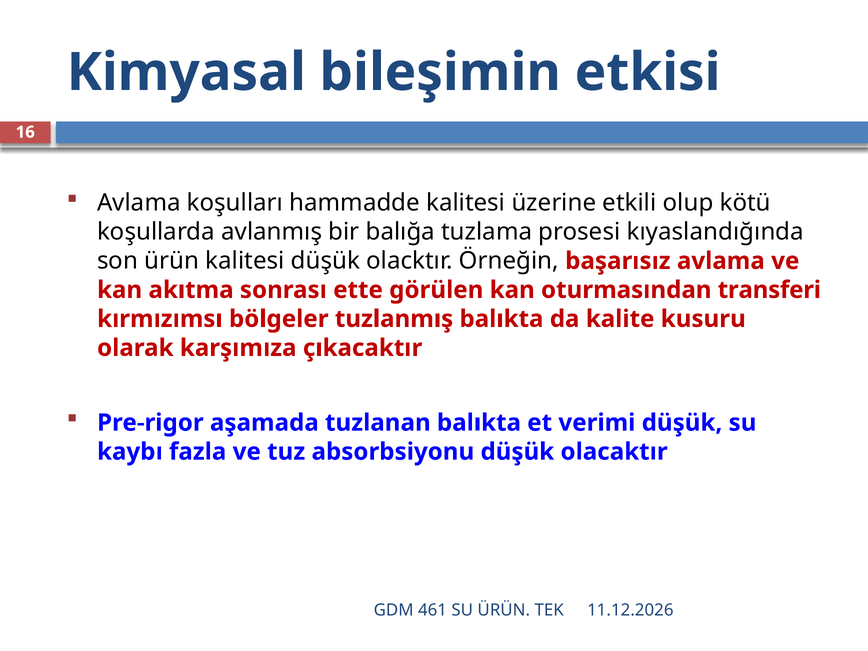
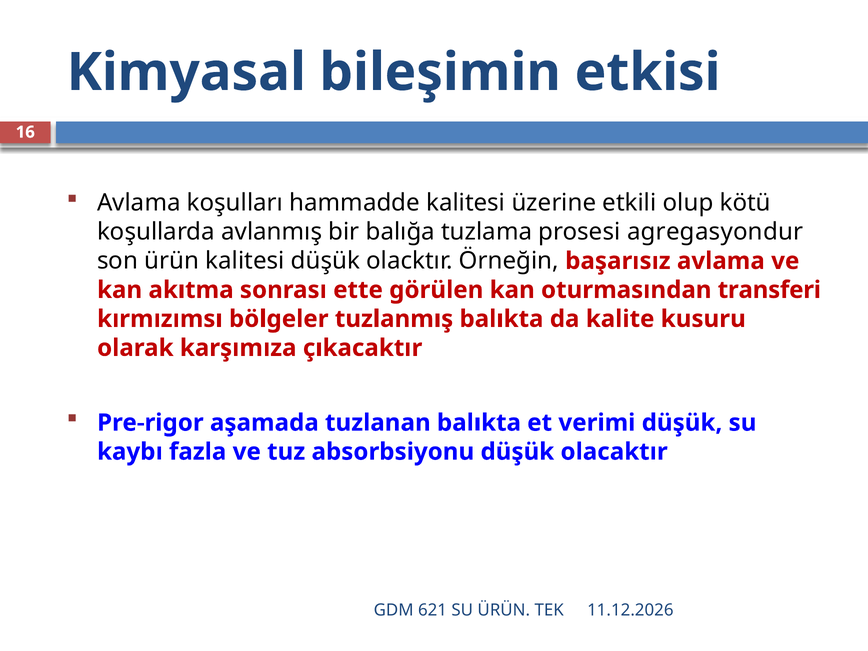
kıyaslandığında: kıyaslandığında -> agregasyondur
461: 461 -> 621
